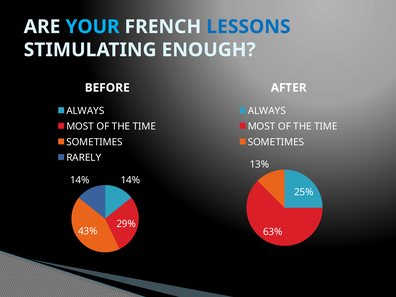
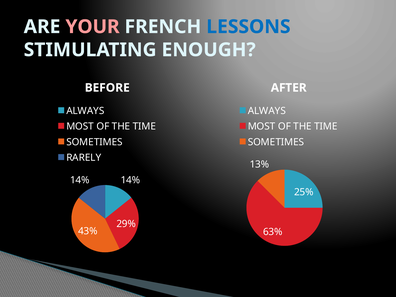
YOUR colour: light blue -> pink
